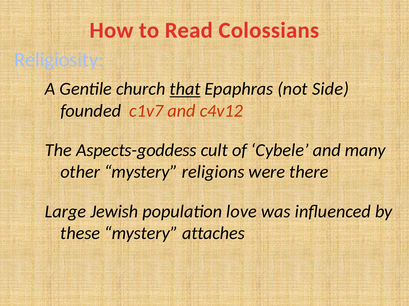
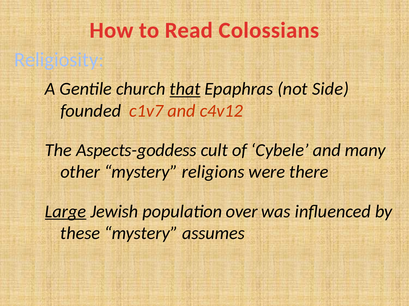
Large underline: none -> present
love: love -> over
attaches: attaches -> assumes
